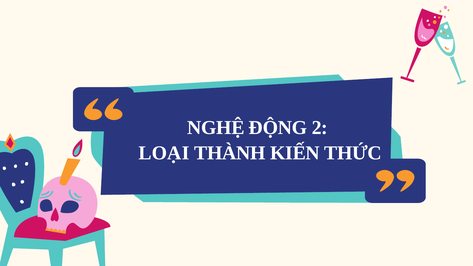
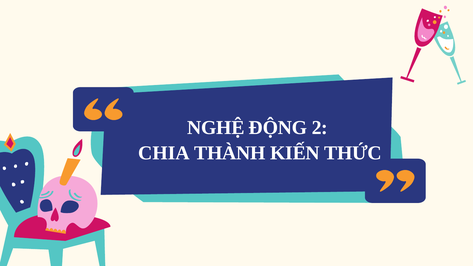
LOẠI: LOẠI -> CHIA
